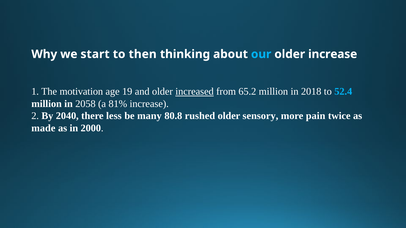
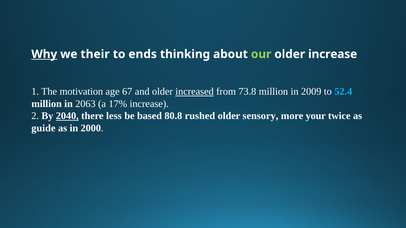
Why underline: none -> present
start: start -> their
then: then -> ends
our colour: light blue -> light green
19: 19 -> 67
65.2: 65.2 -> 73.8
2018: 2018 -> 2009
2058: 2058 -> 2063
81%: 81% -> 17%
2040 underline: none -> present
many: many -> based
pain: pain -> your
made: made -> guide
